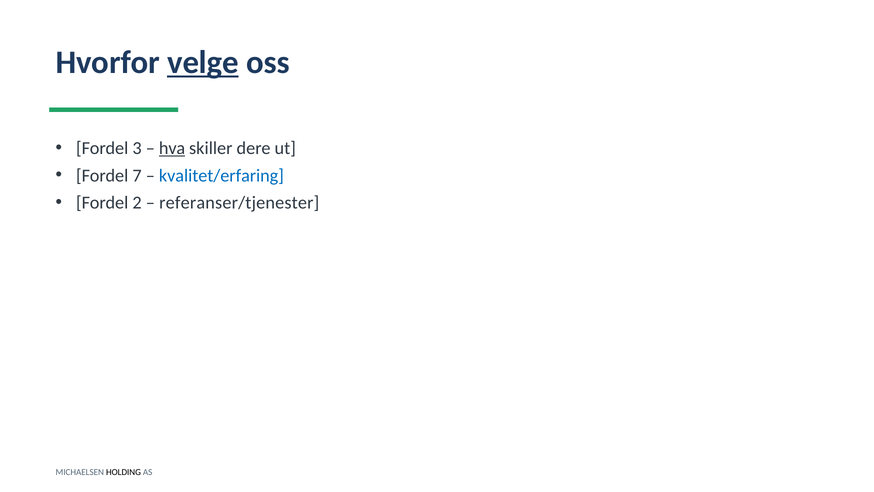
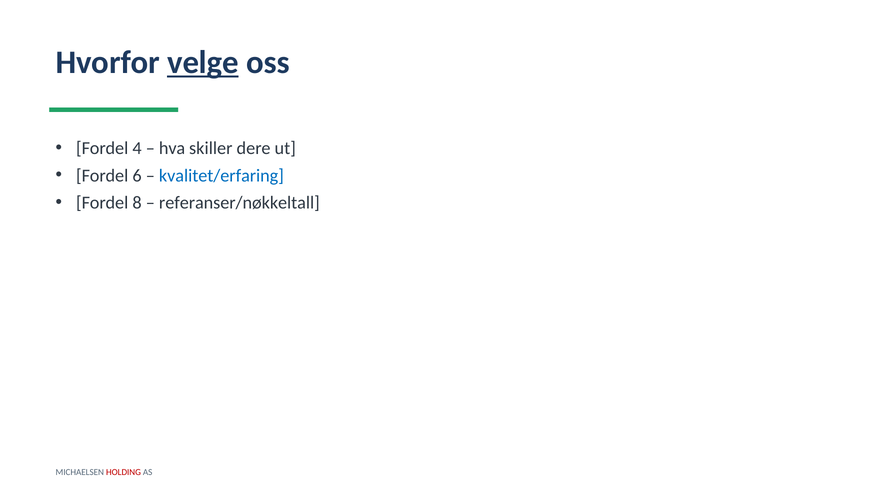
3: 3 -> 4
hva underline: present -> none
7: 7 -> 6
2: 2 -> 8
referanser/tjenester: referanser/tjenester -> referanser/nøkkeltall
HOLDING colour: black -> red
